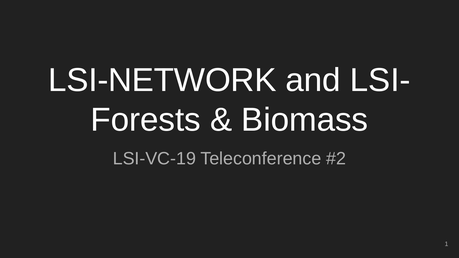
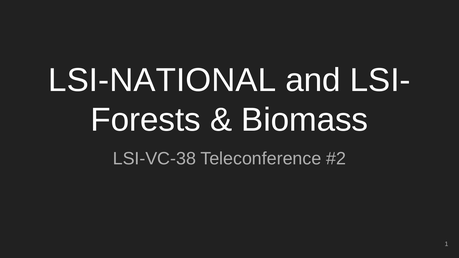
LSI-NETWORK: LSI-NETWORK -> LSI-NATIONAL
LSI-VC-19: LSI-VC-19 -> LSI-VC-38
